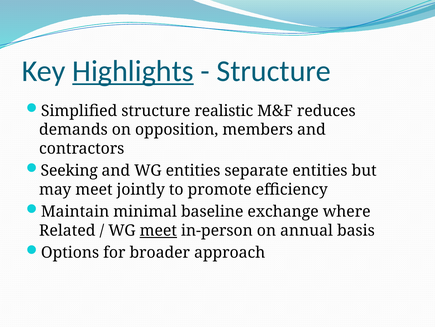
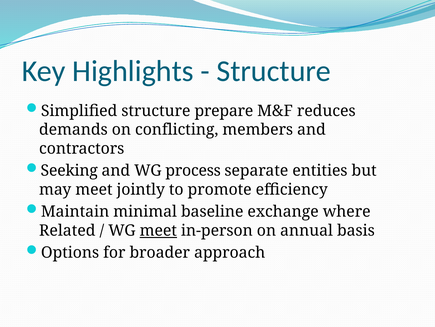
Highlights underline: present -> none
realistic: realistic -> prepare
opposition: opposition -> conflicting
WG entities: entities -> process
